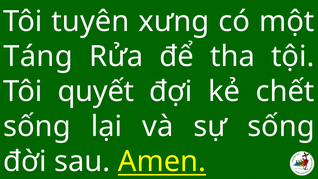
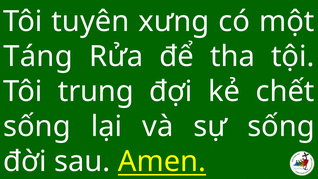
quyết: quyết -> trung
